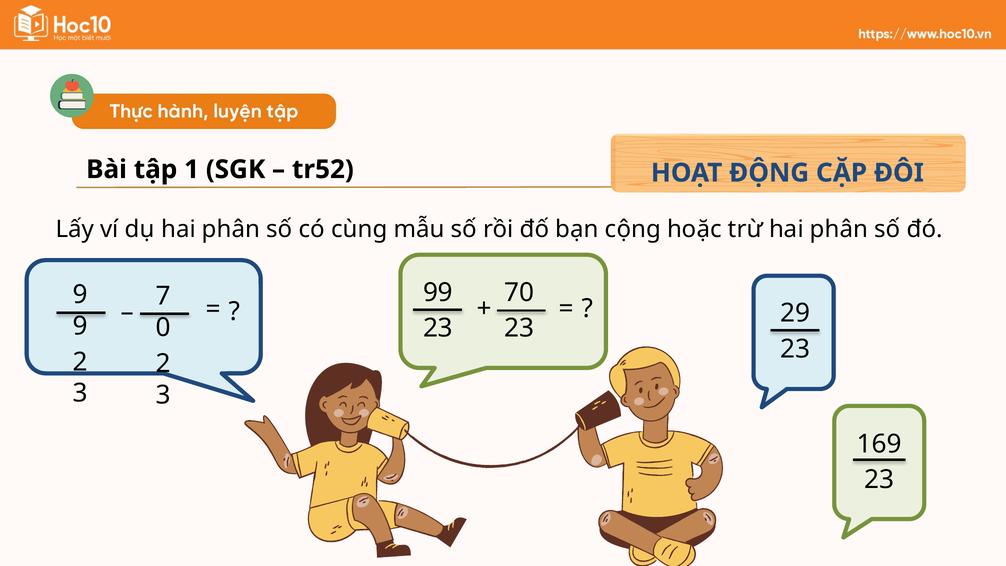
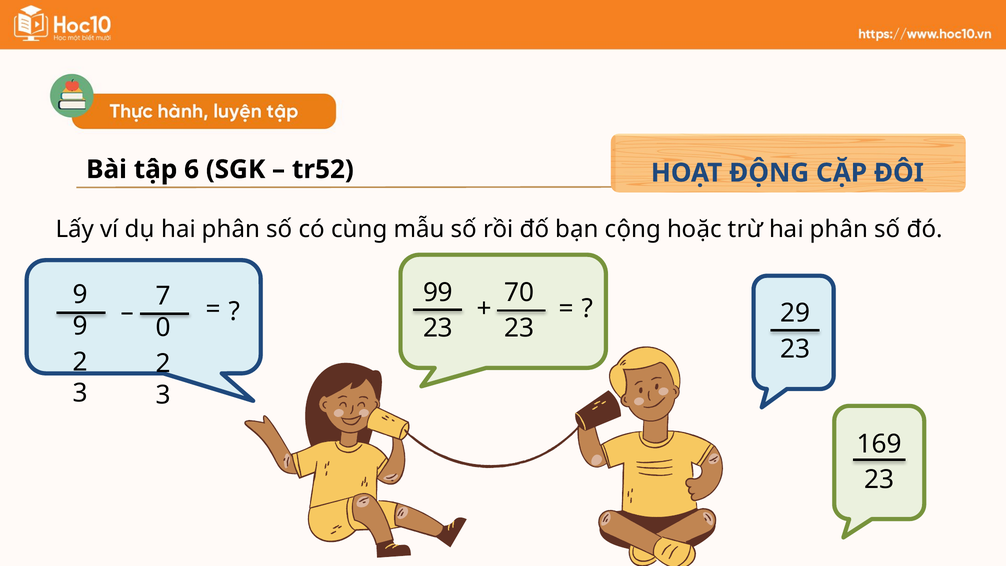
1: 1 -> 6
